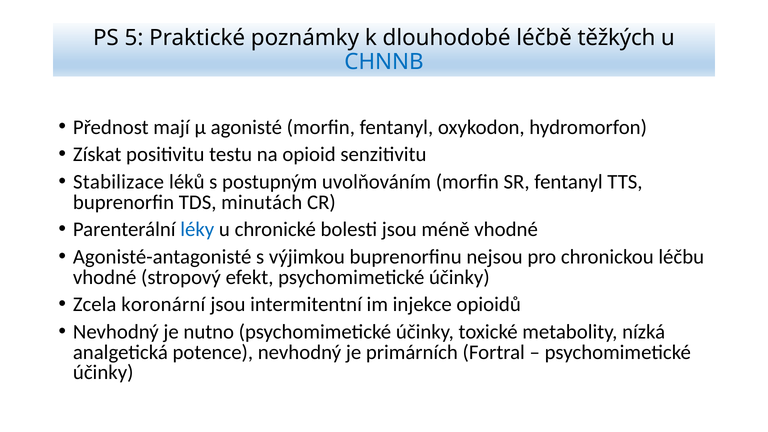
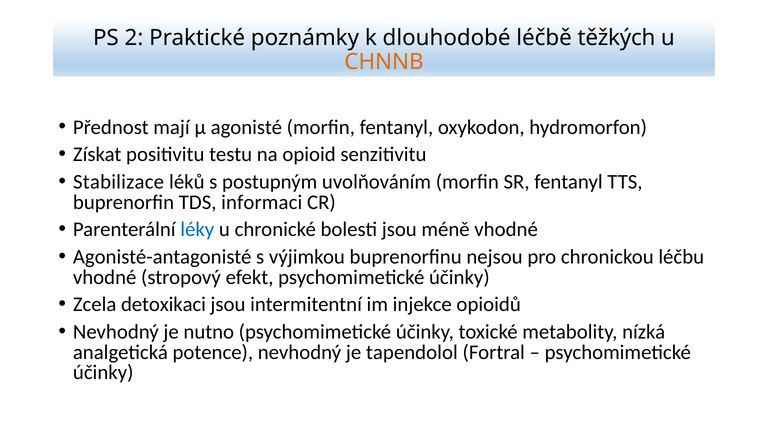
5: 5 -> 2
CHNNB colour: blue -> orange
minutách: minutách -> informaci
koronární: koronární -> detoxikaci
primárních: primárních -> tapendolol
